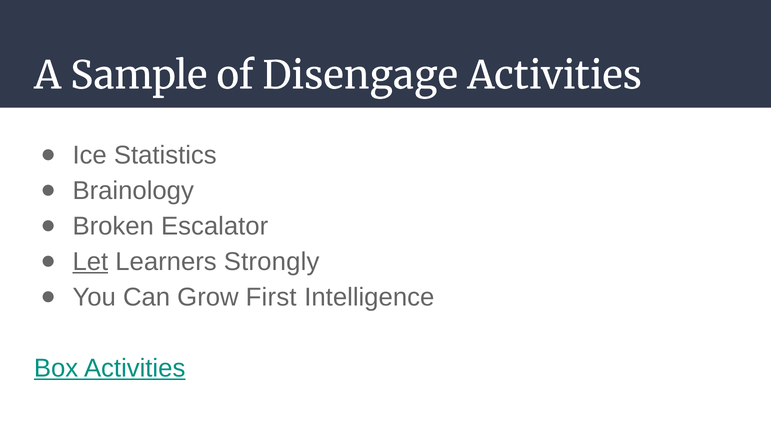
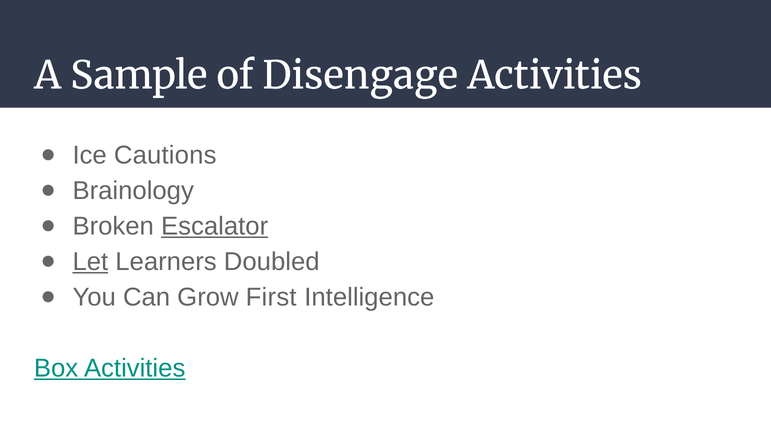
Statistics: Statistics -> Cautions
Escalator underline: none -> present
Strongly: Strongly -> Doubled
